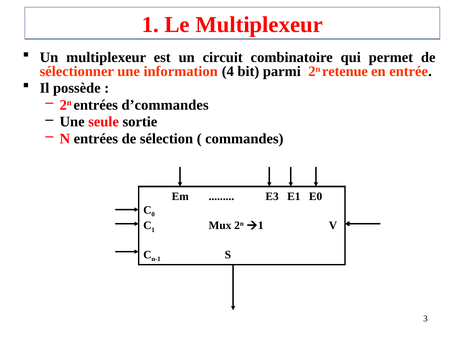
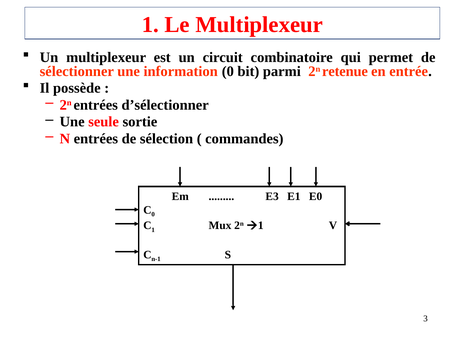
information 4: 4 -> 0
d’commandes: d’commandes -> d’sélectionner
